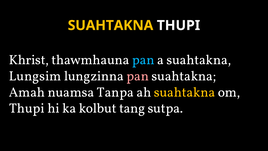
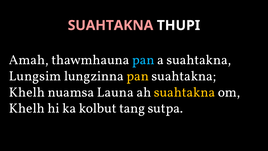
SUAHTAKNA at (111, 25) colour: yellow -> pink
Khrist: Khrist -> Amah
pan at (138, 76) colour: pink -> yellow
Amah at (27, 92): Amah -> Khelh
Tanpa: Tanpa -> Launa
Thupi at (27, 108): Thupi -> Khelh
